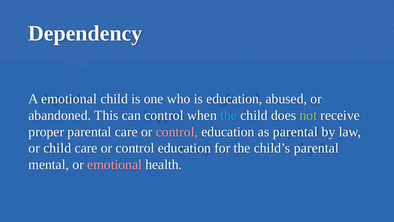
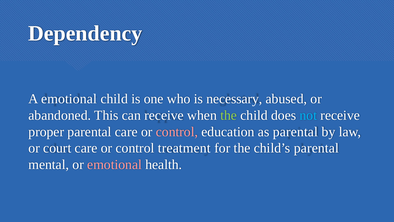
is education: education -> necessary
can control: control -> receive
the at (229, 115) colour: light blue -> light green
not colour: light green -> light blue
or child: child -> court
education at (184, 148): education -> treatment
